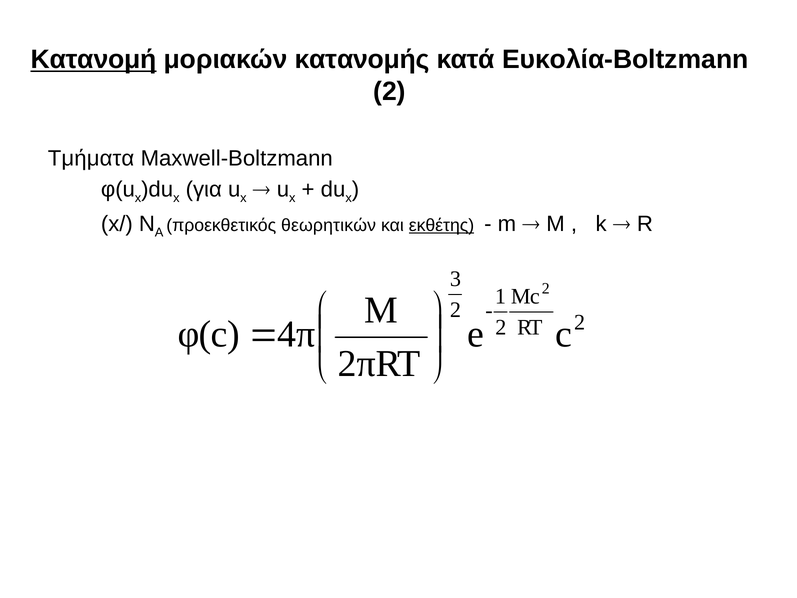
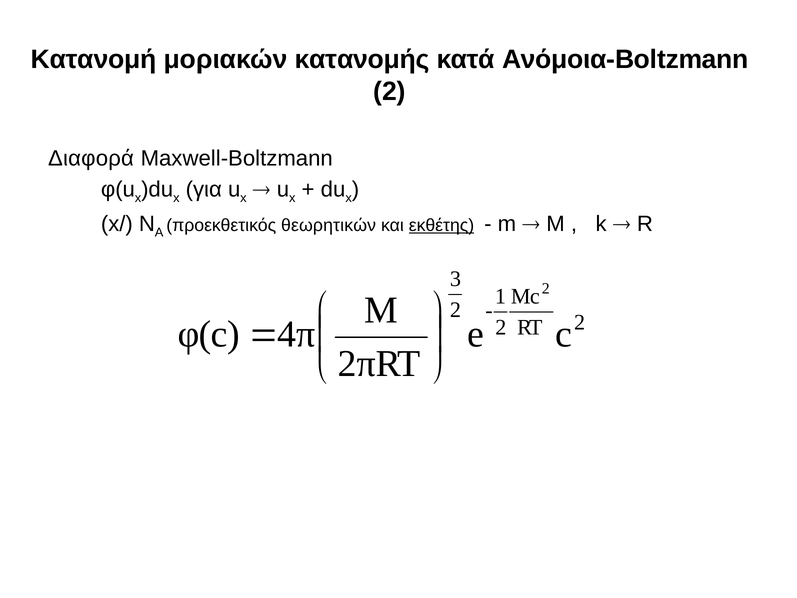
Κατανομή underline: present -> none
Ευκολία-Boltzmann: Ευκολία-Boltzmann -> Ανόμοια-Boltzmann
Τμήματα: Τμήματα -> Διαφορά
